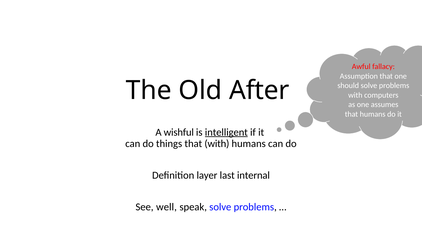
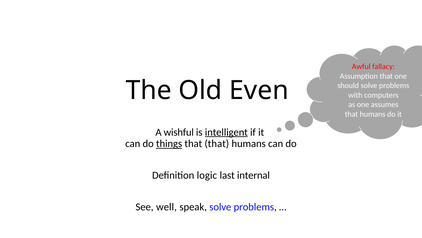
After: After -> Even
things underline: none -> present
that with: with -> that
layer: layer -> logic
